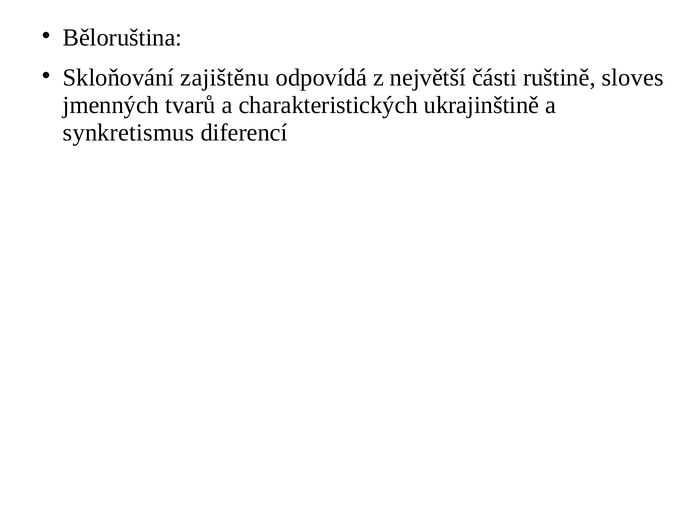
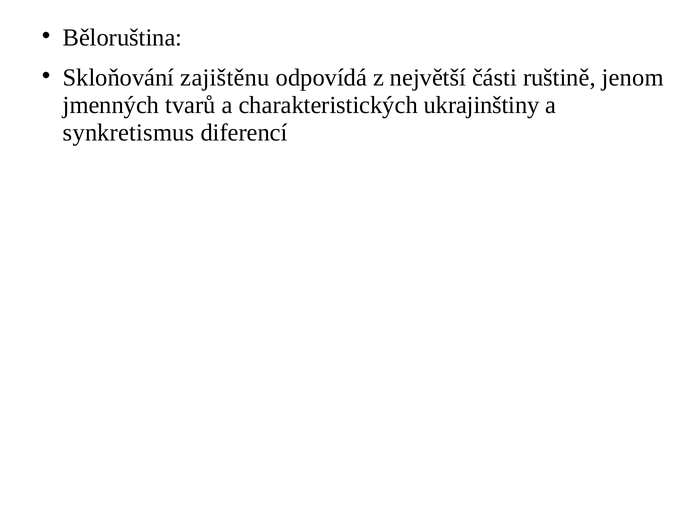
sloves: sloves -> jenom
ukrajinštině: ukrajinštině -> ukrajinštiny
